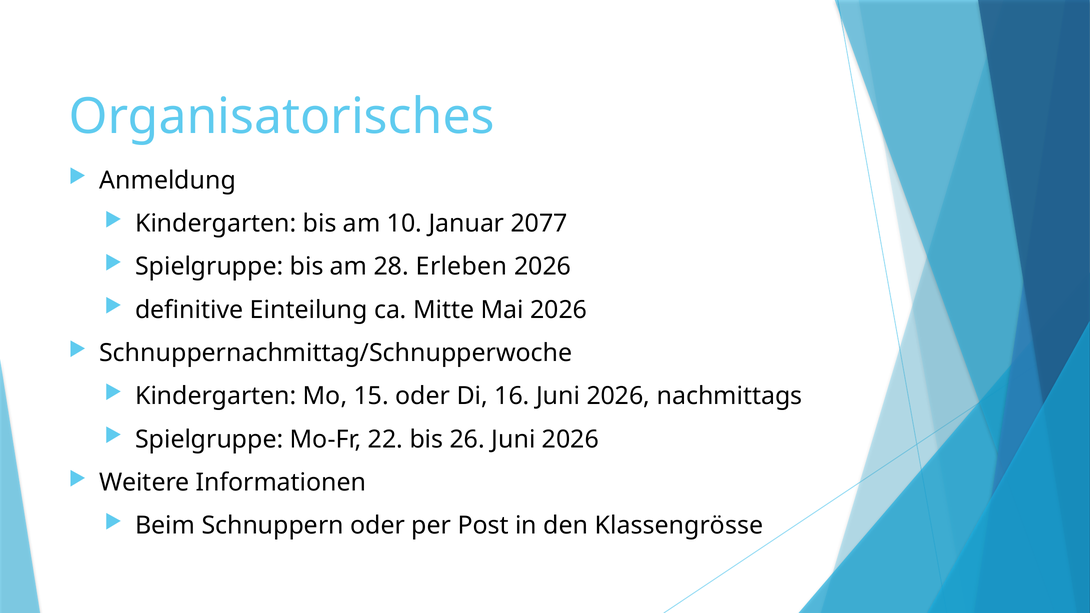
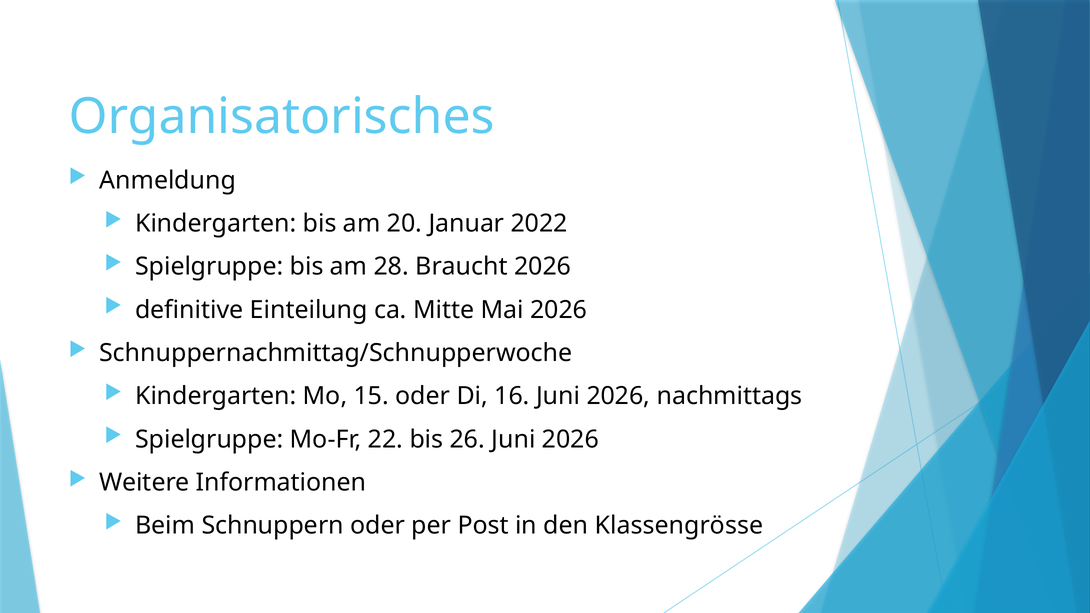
10: 10 -> 20
2077: 2077 -> 2022
Erleben: Erleben -> Braucht
